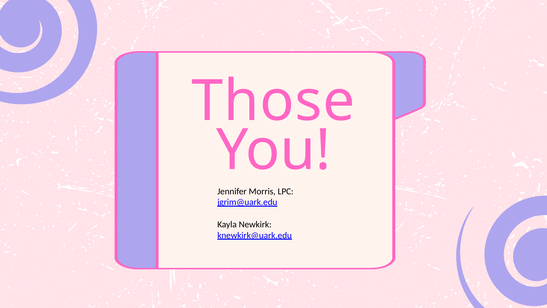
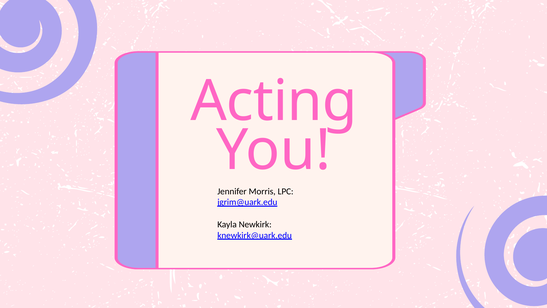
Those: Those -> Acting
